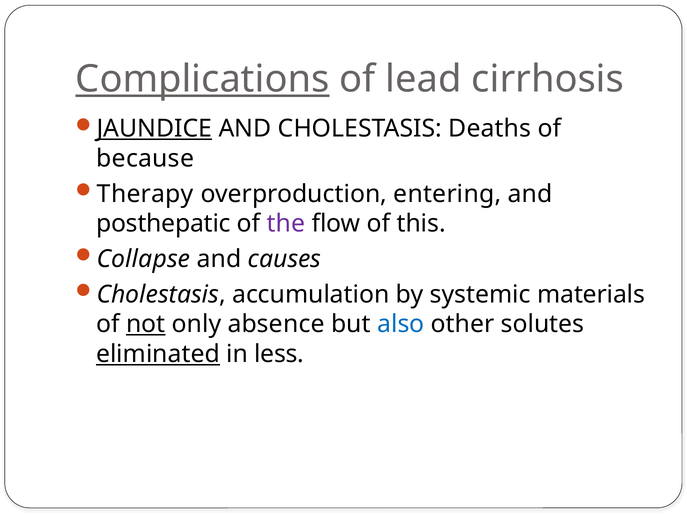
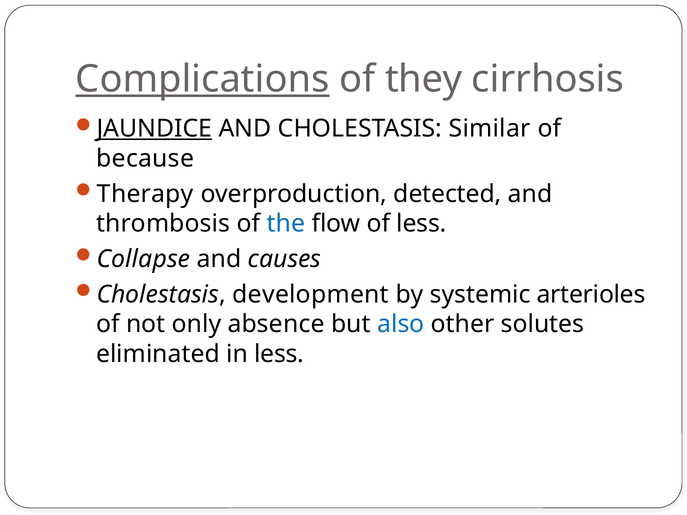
lead: lead -> they
Deaths: Deaths -> Similar
entering: entering -> detected
posthepatic: posthepatic -> thrombosis
the colour: purple -> blue
of this: this -> less
accumulation: accumulation -> development
materials: materials -> arterioles
not underline: present -> none
eliminated underline: present -> none
